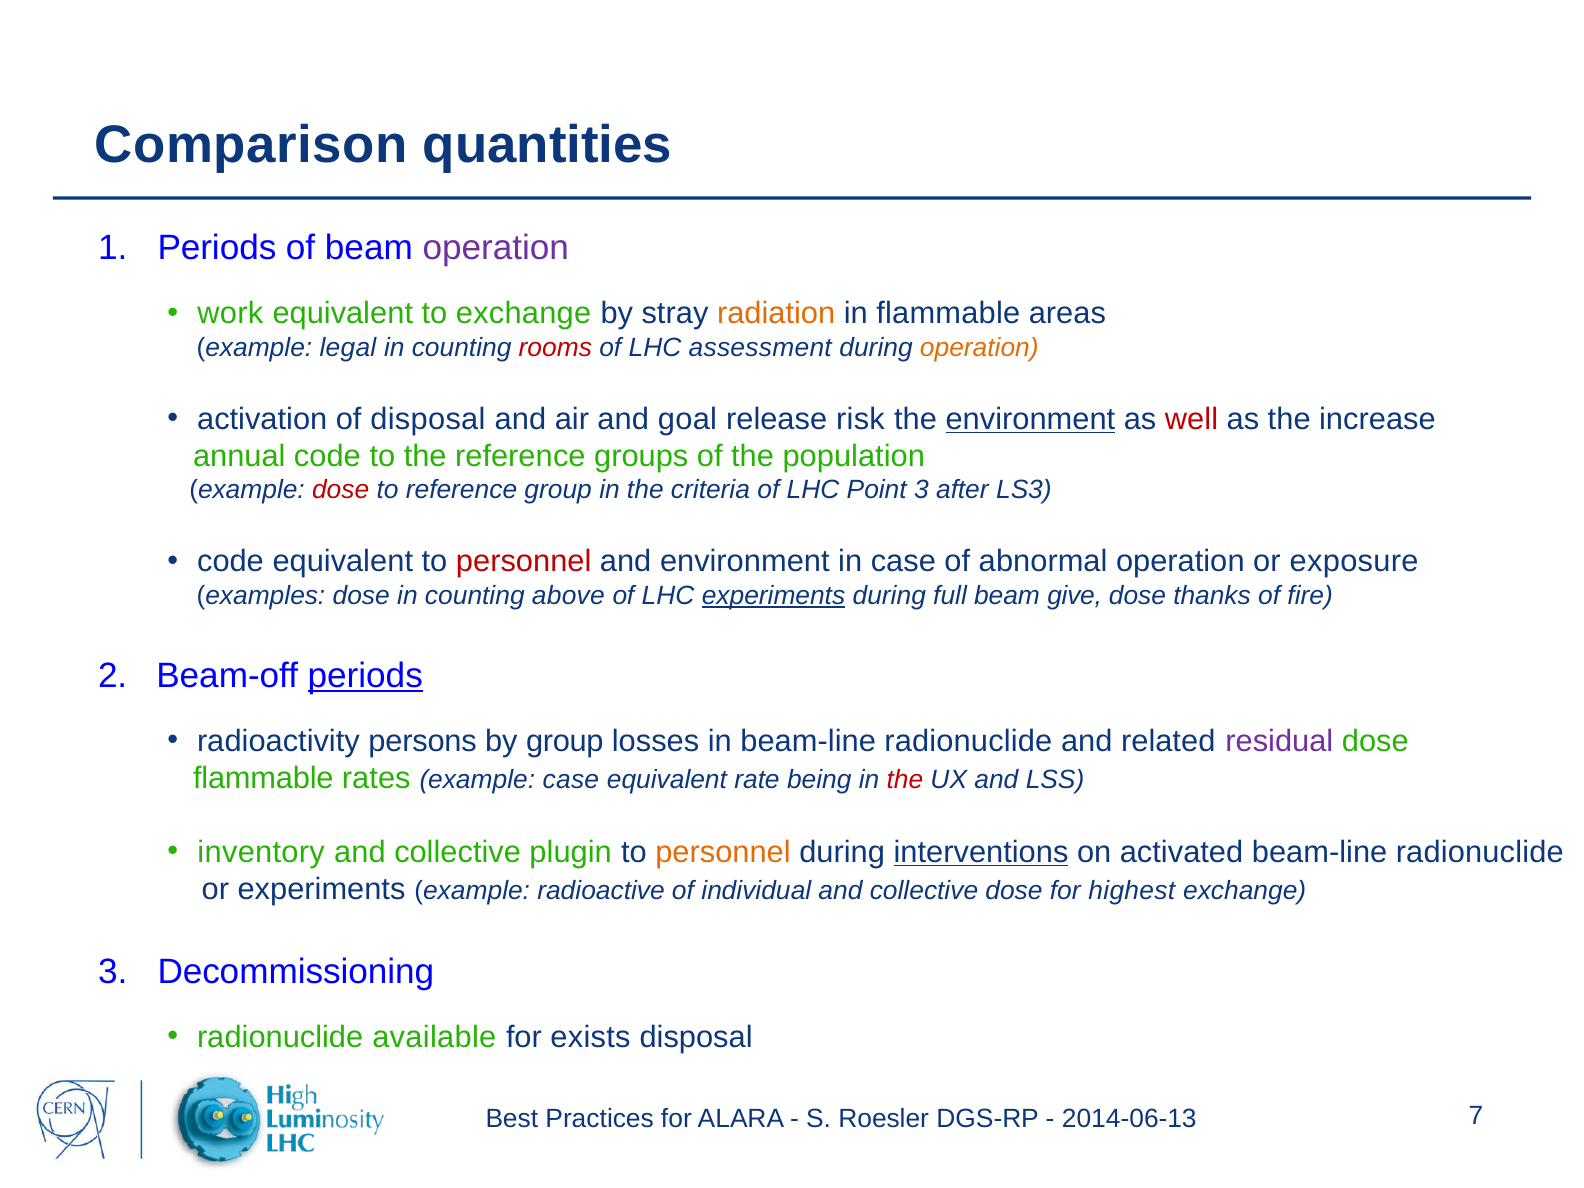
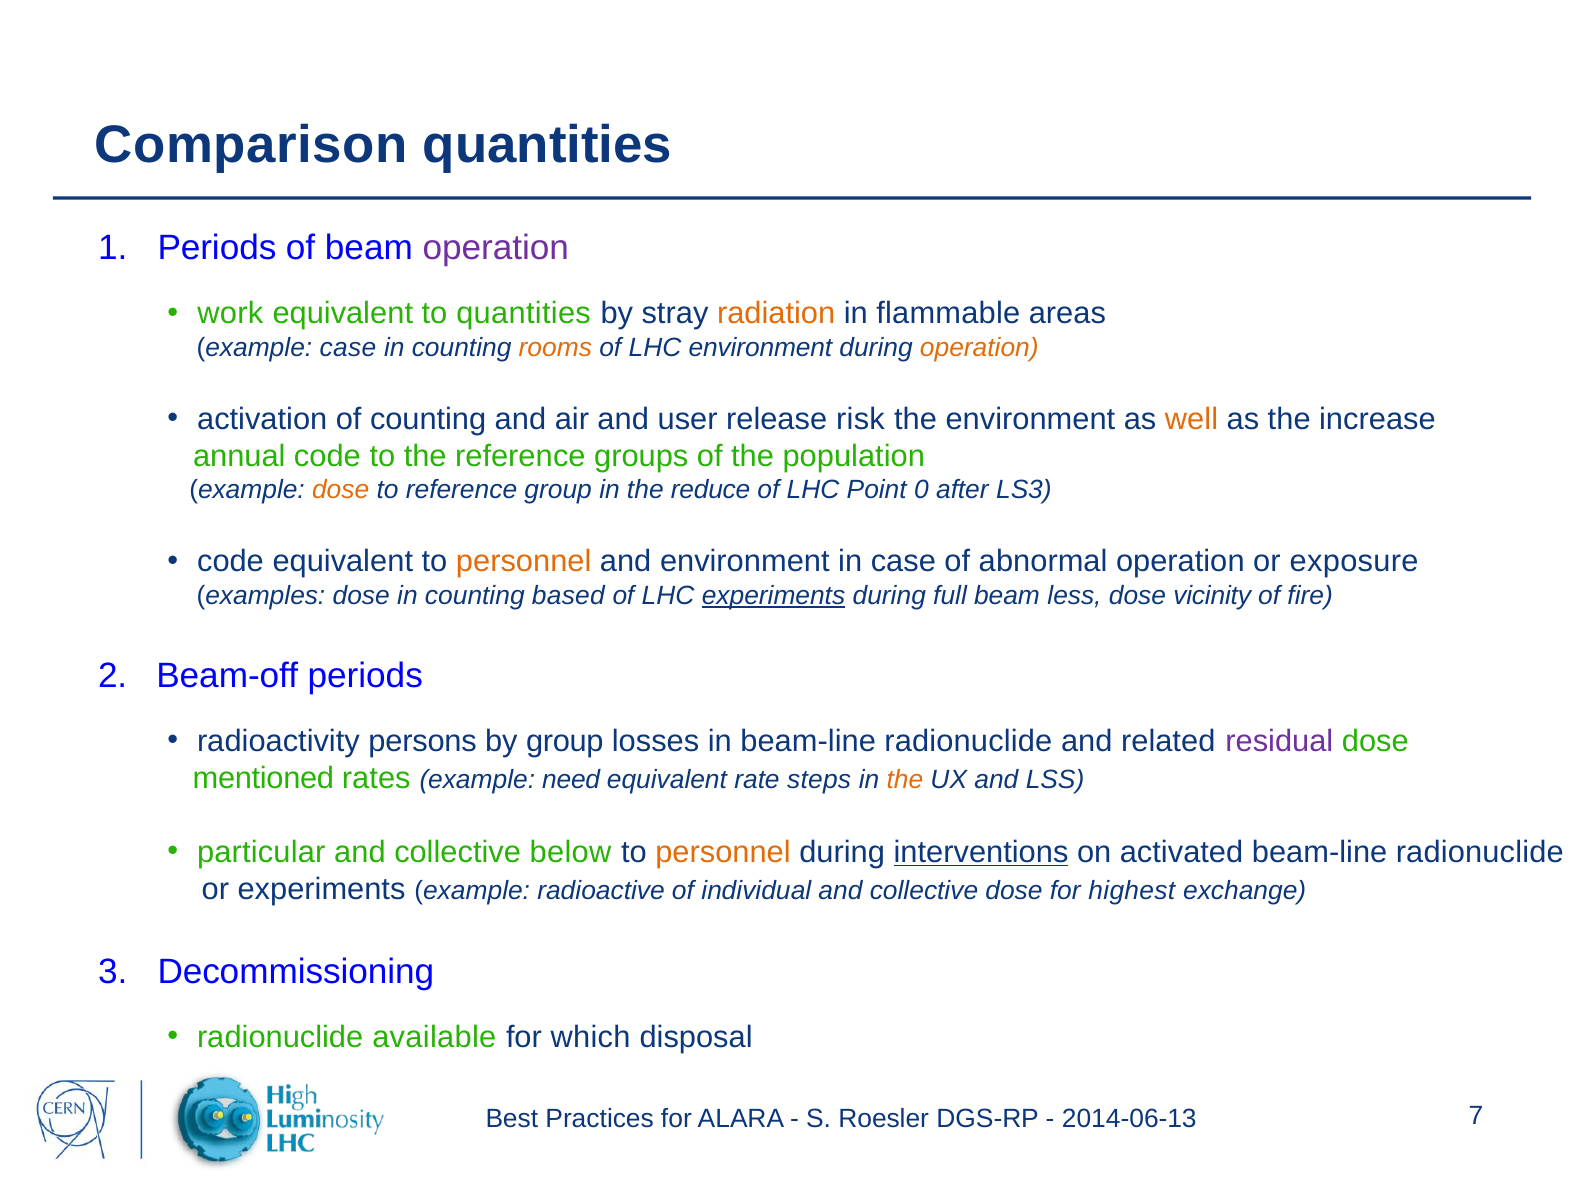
to exchange: exchange -> quantities
example legal: legal -> case
rooms colour: red -> orange
LHC assessment: assessment -> environment
of disposal: disposal -> counting
goal: goal -> user
environment at (1030, 419) underline: present -> none
well colour: red -> orange
dose at (341, 490) colour: red -> orange
criteria: criteria -> reduce
Point 3: 3 -> 0
personnel at (524, 562) colour: red -> orange
above: above -> based
give: give -> less
thanks: thanks -> vicinity
periods at (365, 676) underline: present -> none
flammable at (263, 778): flammable -> mentioned
example case: case -> need
being: being -> steps
the at (905, 780) colour: red -> orange
inventory: inventory -> particular
plugin: plugin -> below
exists: exists -> which
